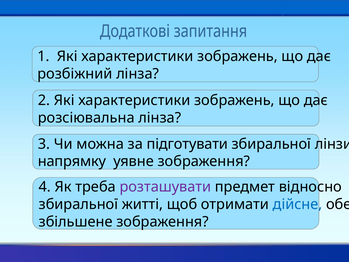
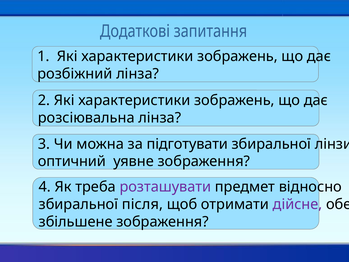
напрямку: напрямку -> оптичний
житті: житті -> після
дійсне colour: blue -> purple
